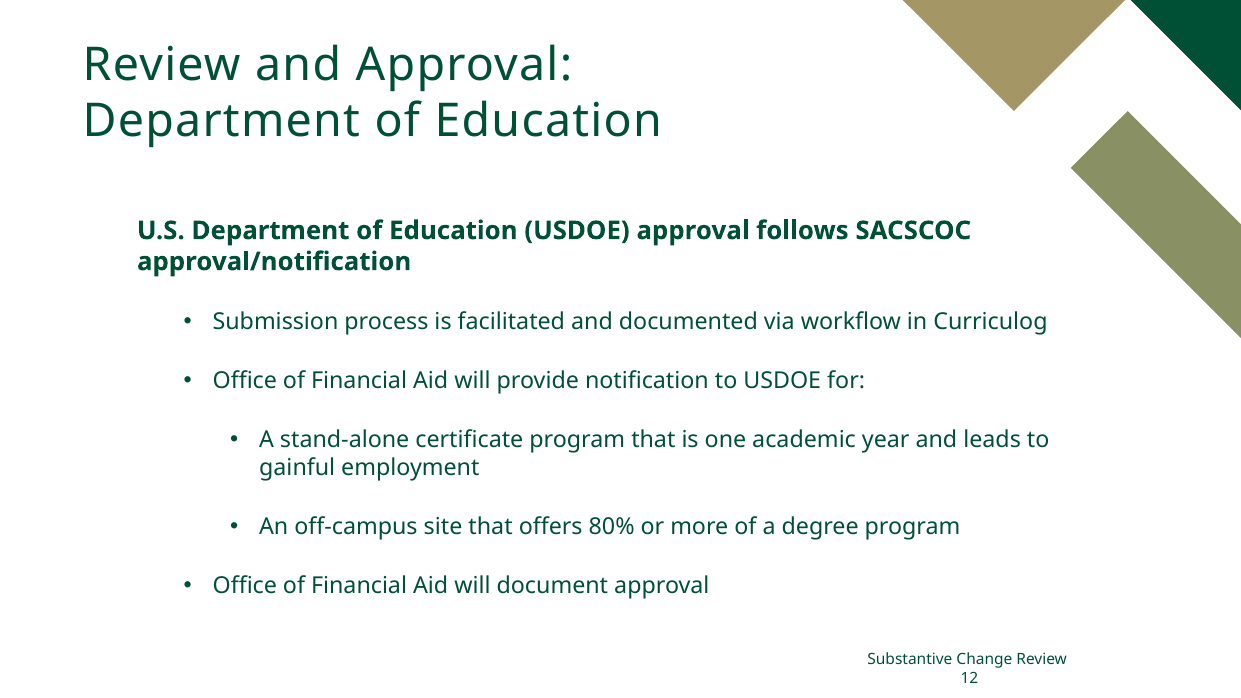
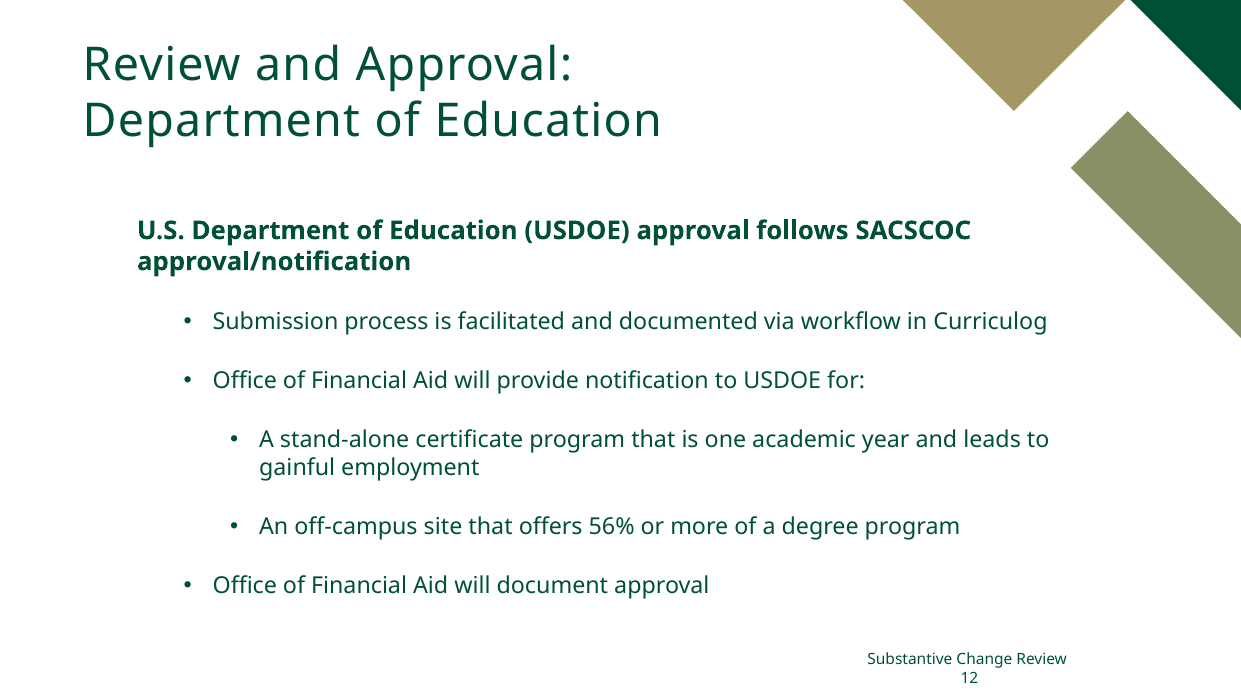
80%: 80% -> 56%
